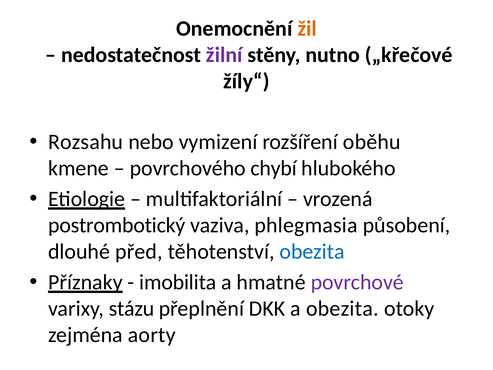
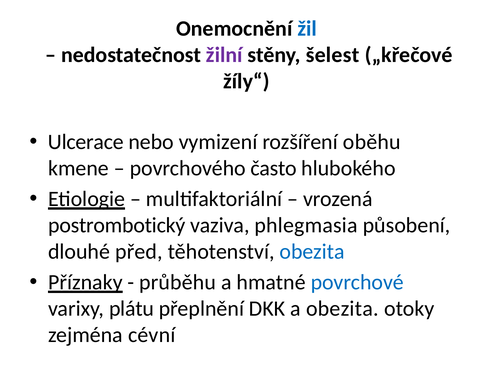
žil colour: orange -> blue
nutno: nutno -> šelest
Rozsahu: Rozsahu -> Ulcerace
chybí: chybí -> často
imobilita: imobilita -> průběhu
povrchové colour: purple -> blue
stázu: stázu -> plátu
aorty: aorty -> cévní
